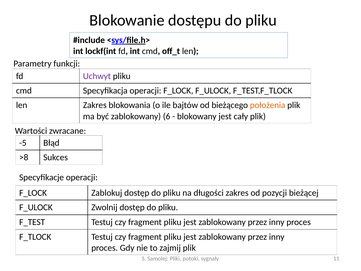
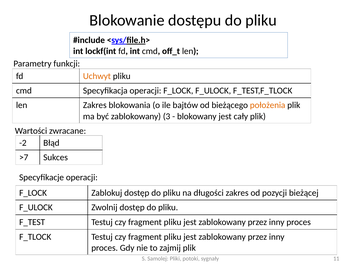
Uchwyt colour: purple -> orange
6: 6 -> 3
-5: -5 -> -2
>8: >8 -> >7
